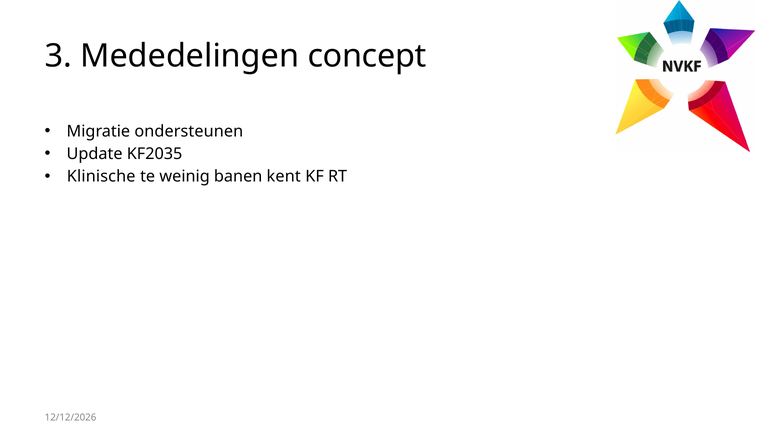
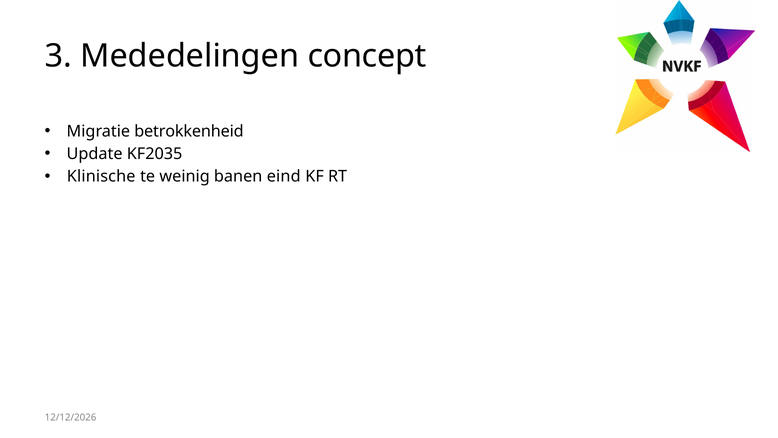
ondersteunen: ondersteunen -> betrokkenheid
kent: kent -> eind
